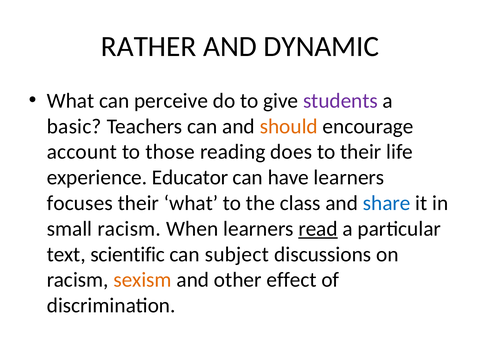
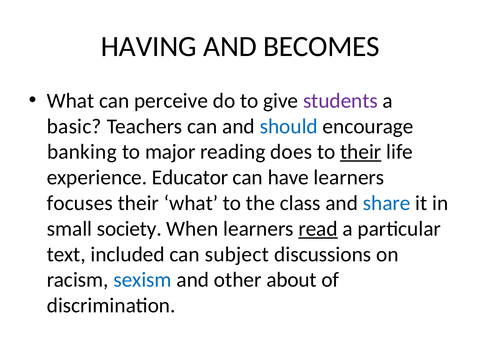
RATHER: RATHER -> HAVING
DYNAMIC: DYNAMIC -> BECOMES
should colour: orange -> blue
account: account -> banking
those: those -> major
their at (361, 152) underline: none -> present
small racism: racism -> society
scientific: scientific -> included
sexism colour: orange -> blue
effect: effect -> about
